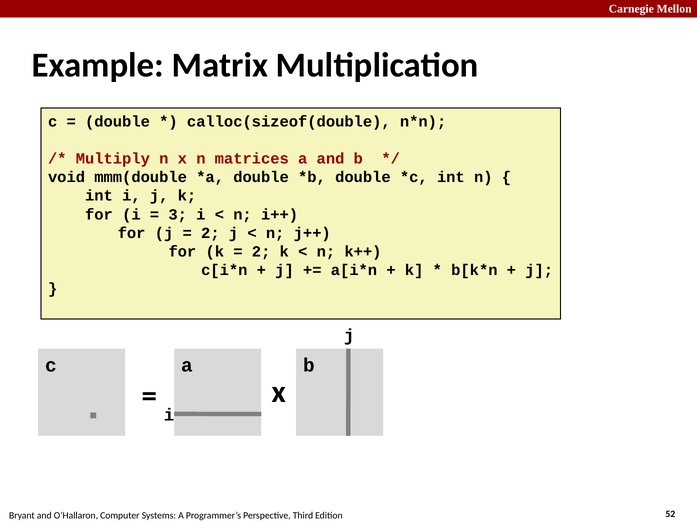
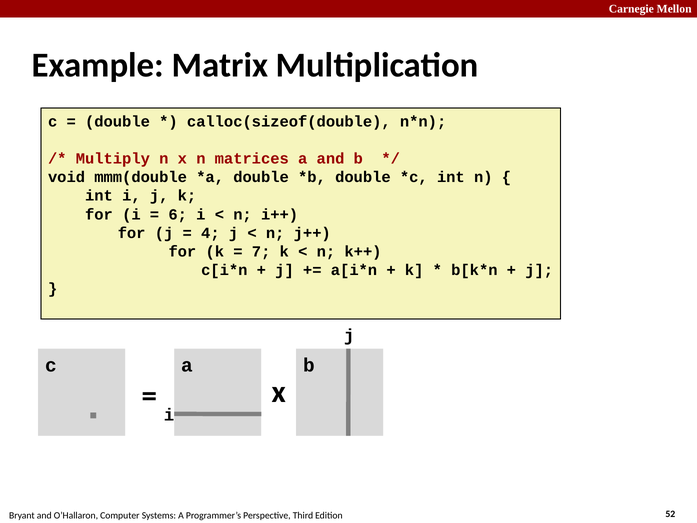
3: 3 -> 6
2 at (210, 233): 2 -> 4
2 at (261, 252): 2 -> 7
